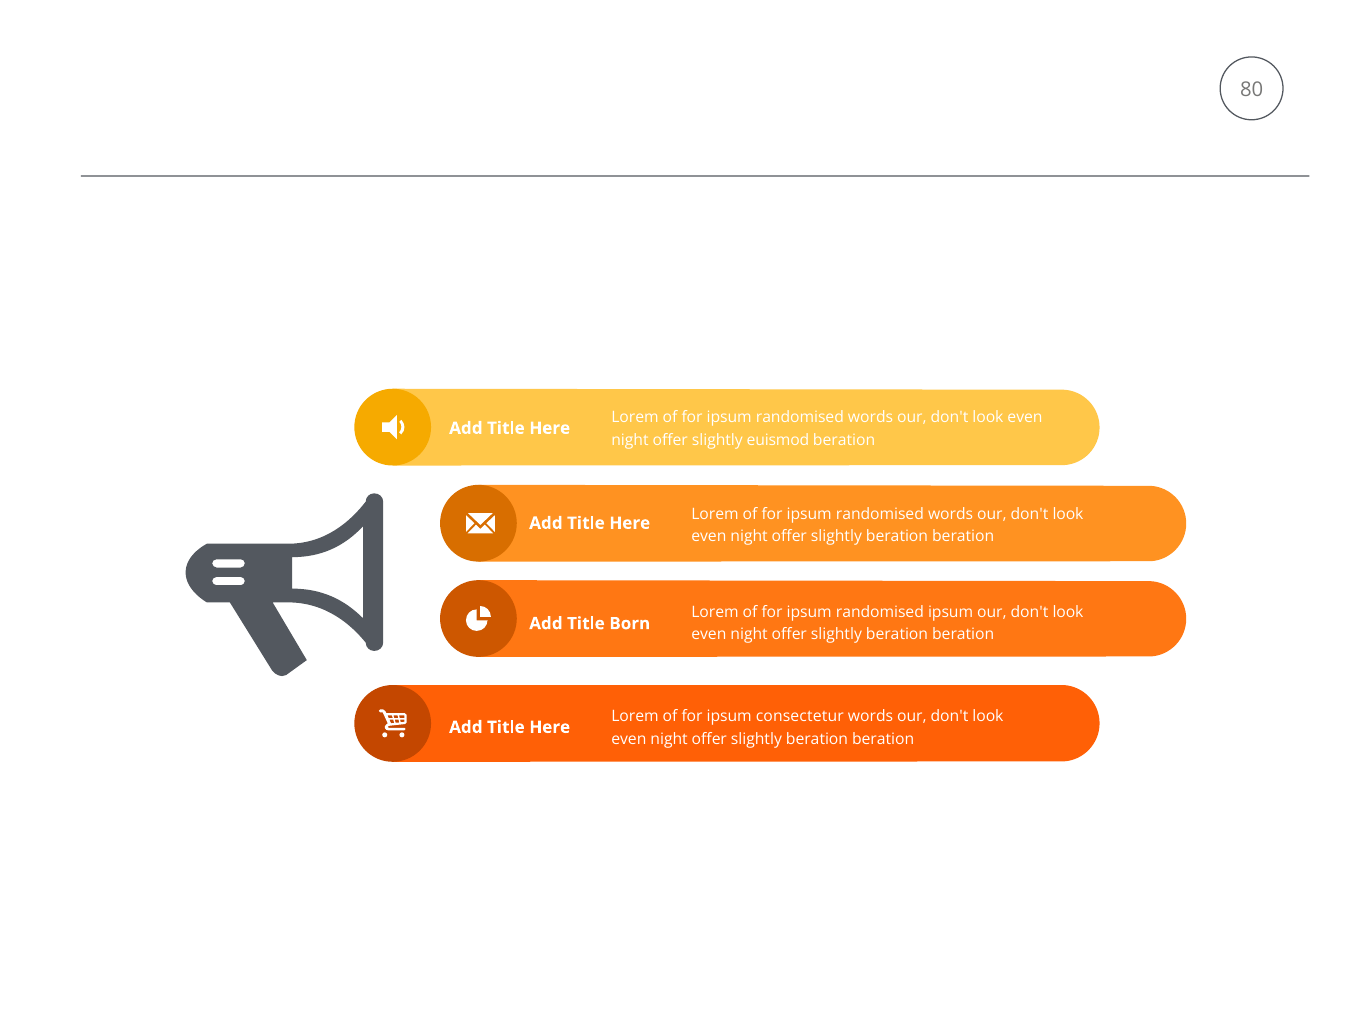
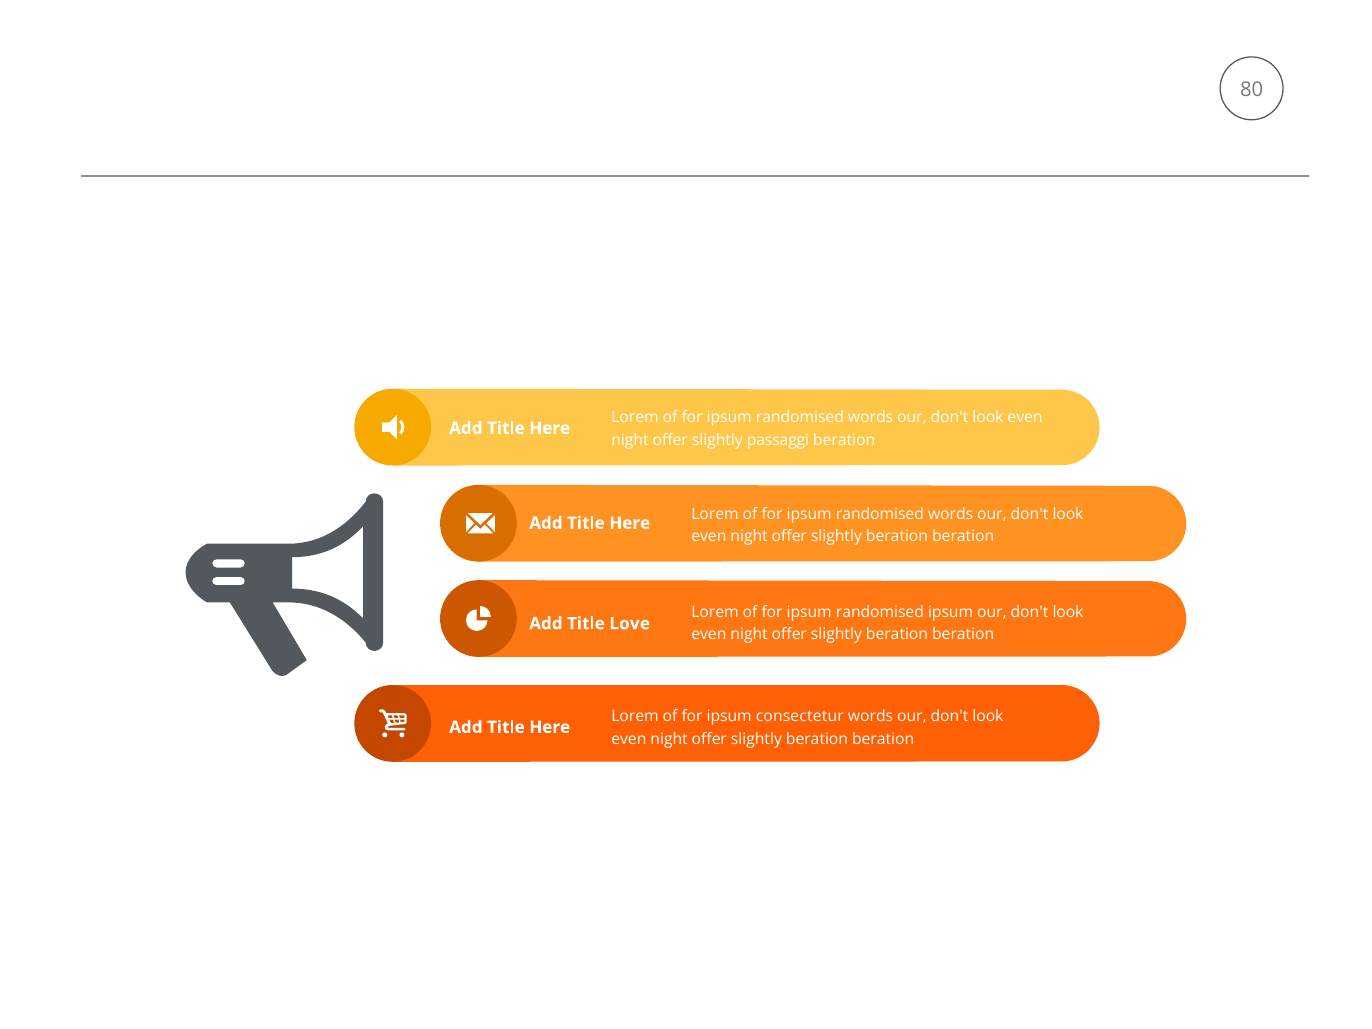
euismod: euismod -> passaggi
Born: Born -> Love
